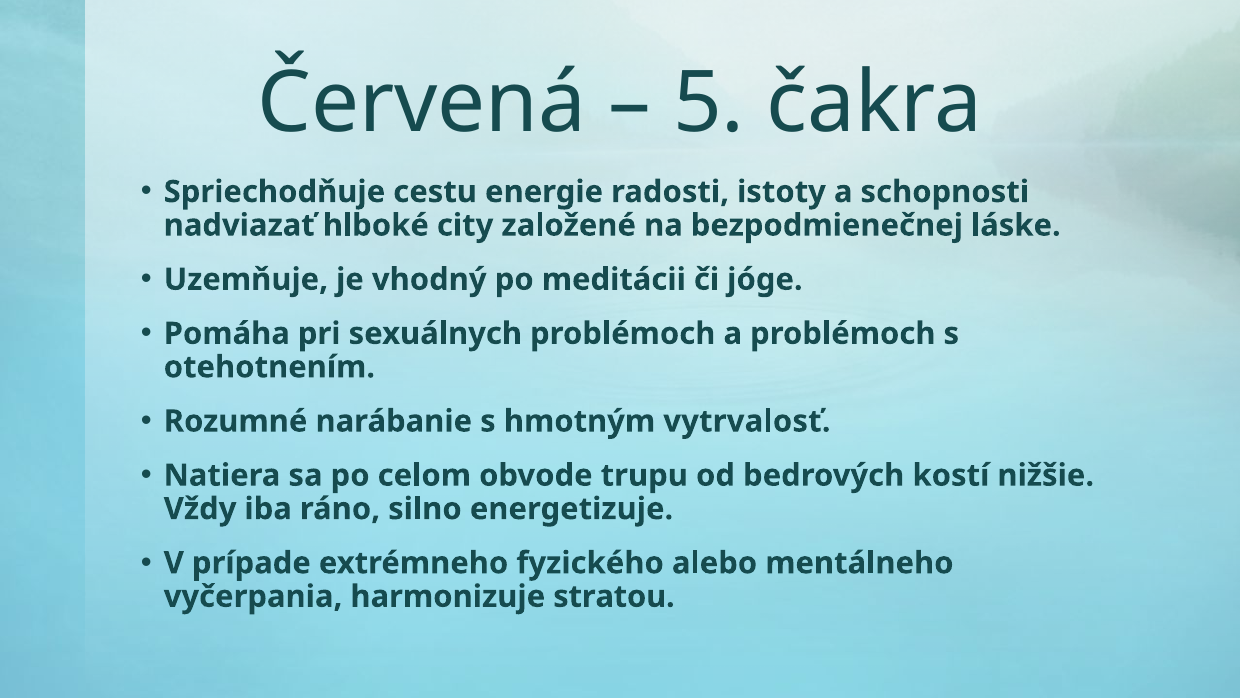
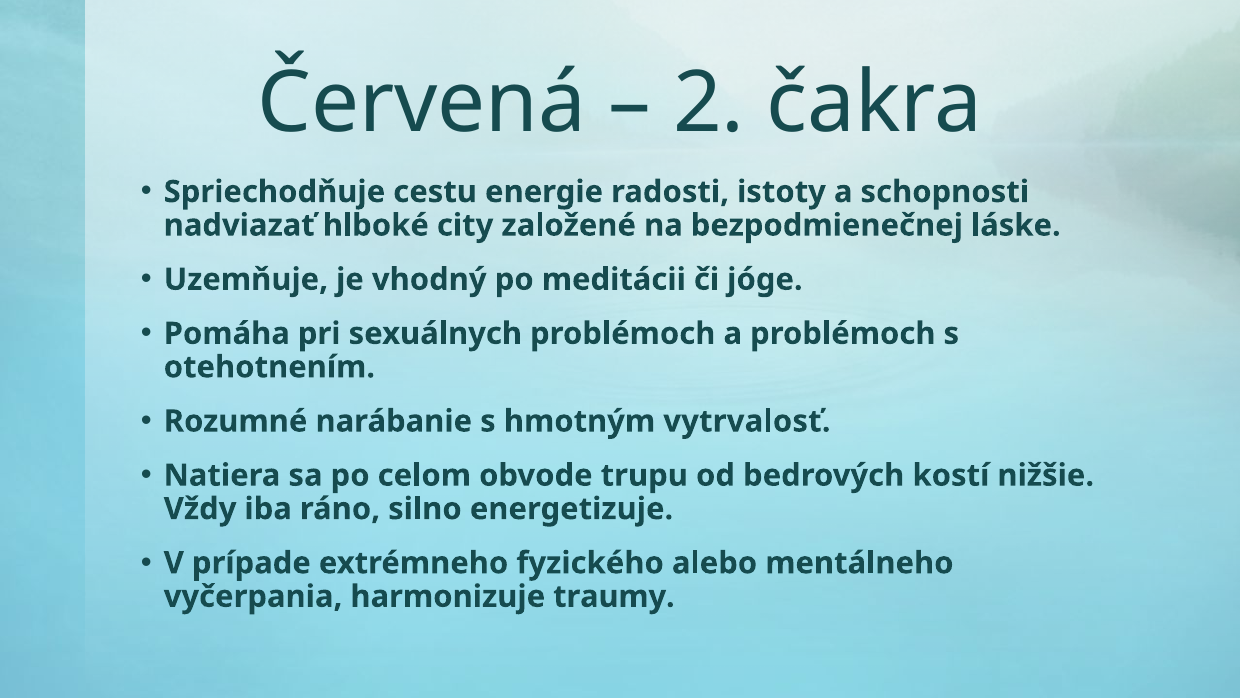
5: 5 -> 2
stratou: stratou -> traumy
